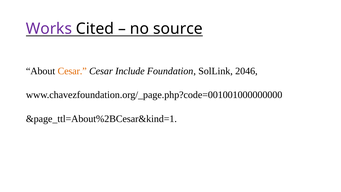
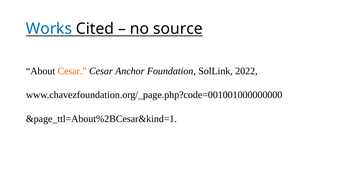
Works colour: purple -> blue
Include: Include -> Anchor
2046: 2046 -> 2022
